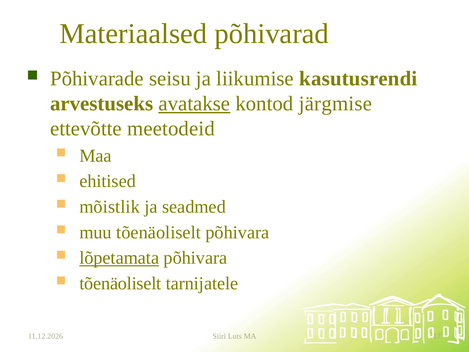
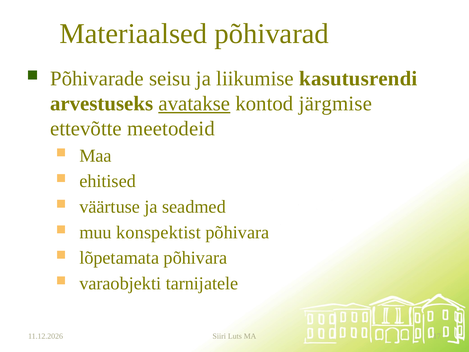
mõistlik: mõistlik -> väärtuse
muu tõenäoliselt: tõenäoliselt -> konspektist
lõpetamata underline: present -> none
tõenäoliselt at (120, 283): tõenäoliselt -> varaobjekti
